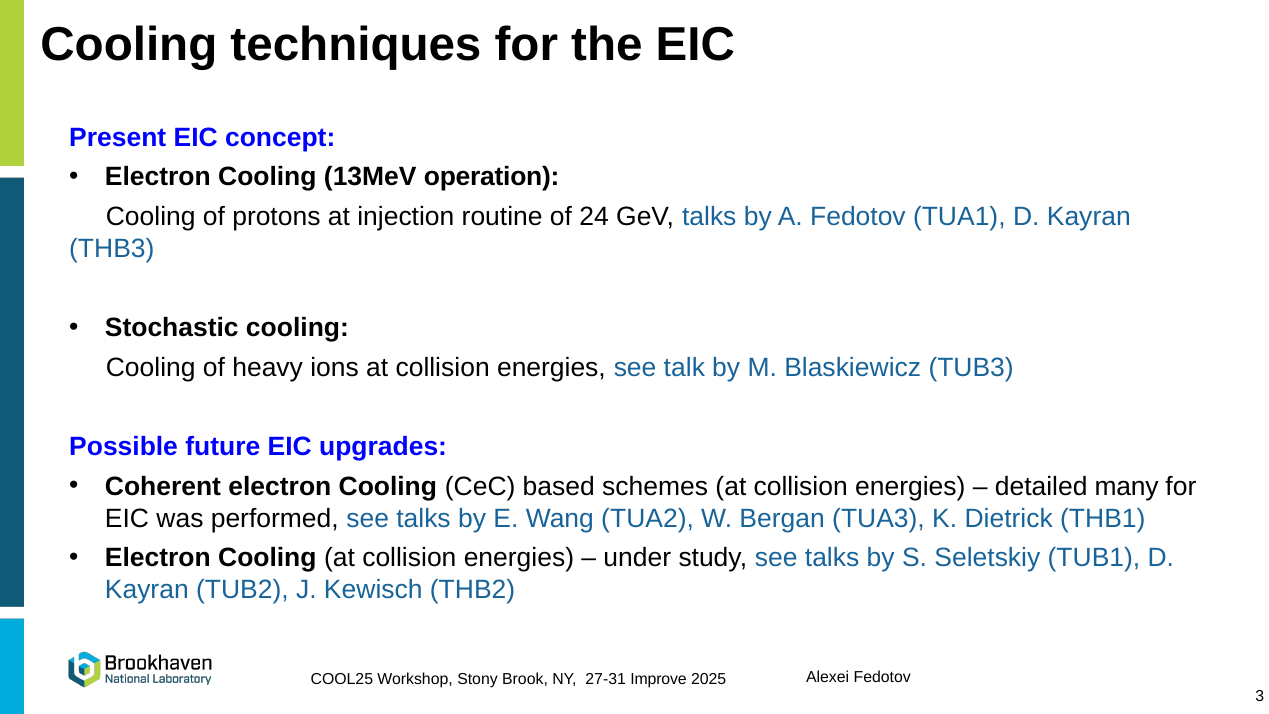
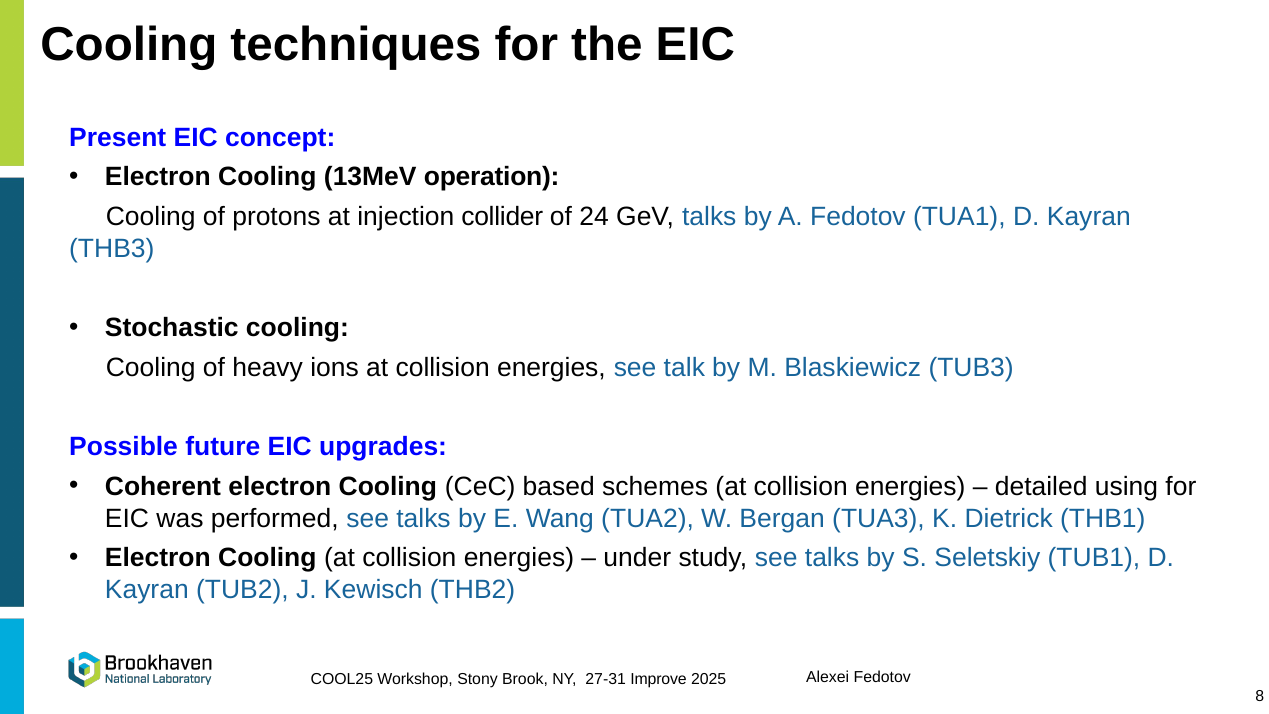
routine: routine -> collider
many: many -> using
3: 3 -> 8
